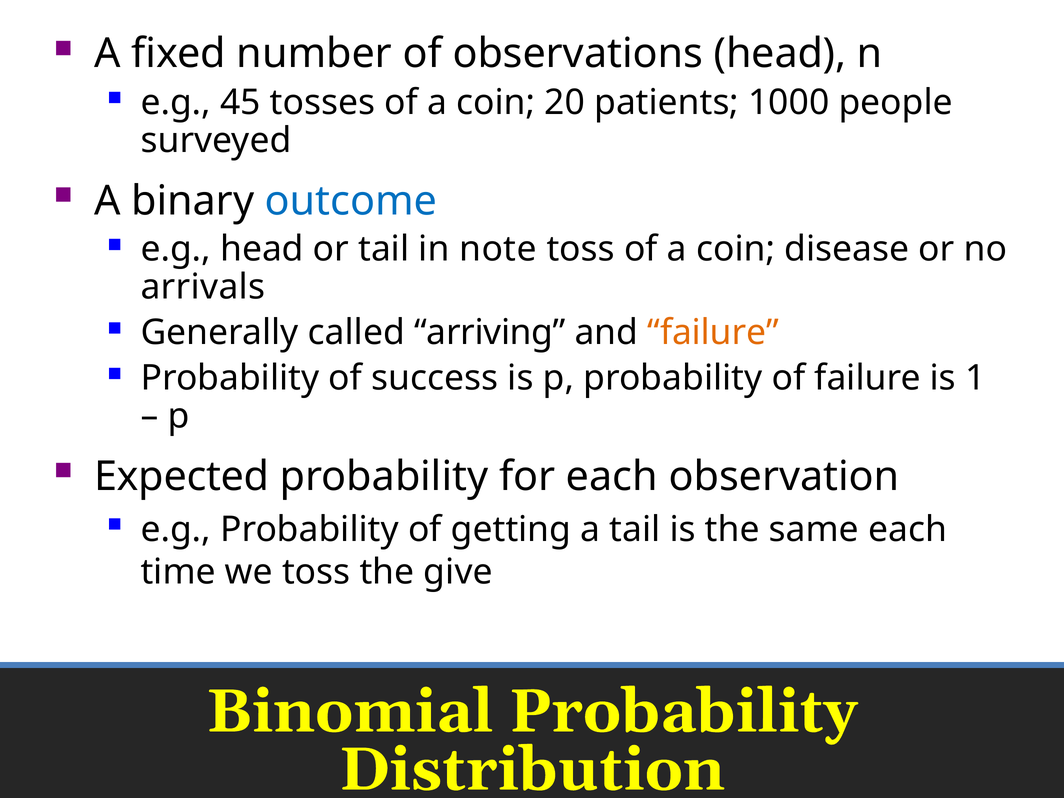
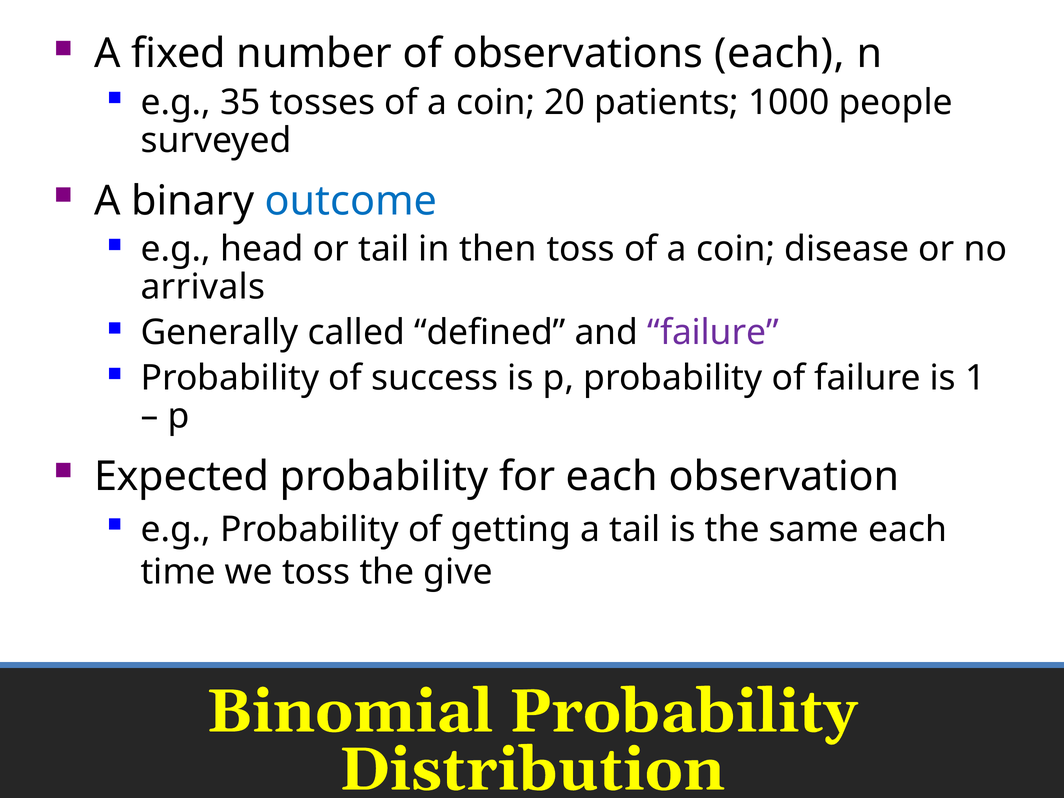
observations head: head -> each
45: 45 -> 35
note: note -> then
arriving: arriving -> defined
failure at (713, 333) colour: orange -> purple
